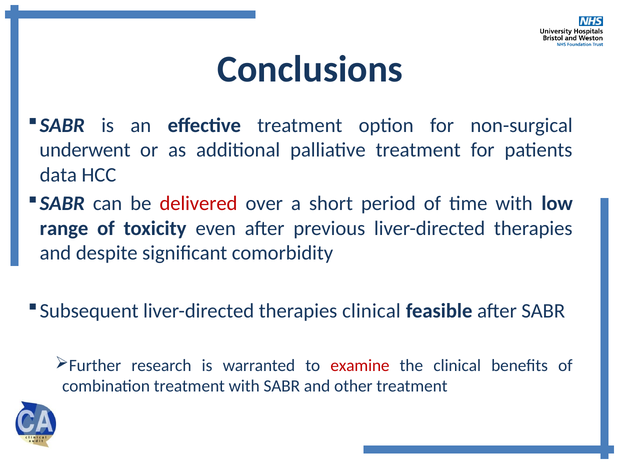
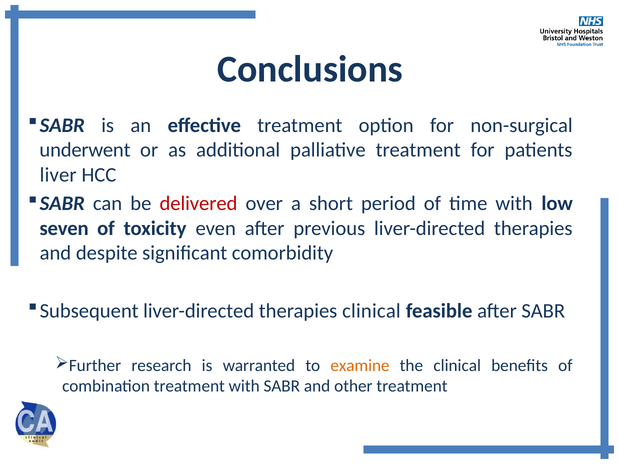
data: data -> liver
range: range -> seven
examine colour: red -> orange
